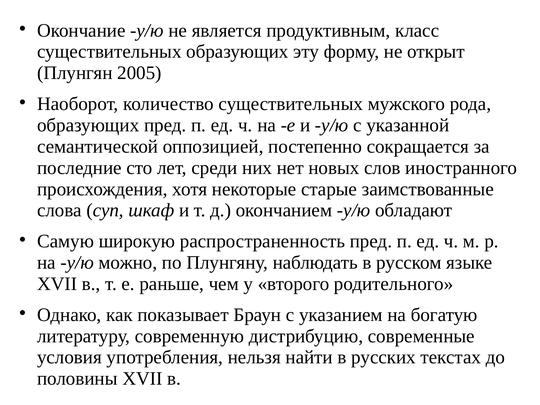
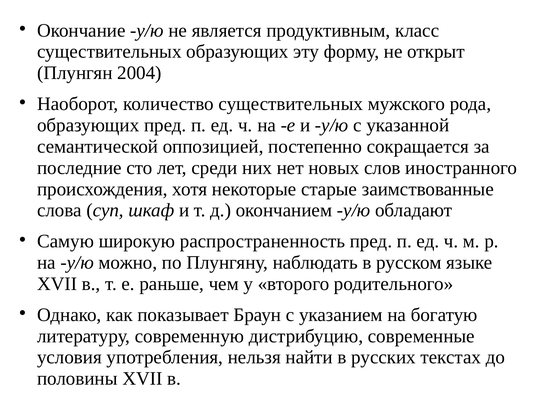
2005: 2005 -> 2004
